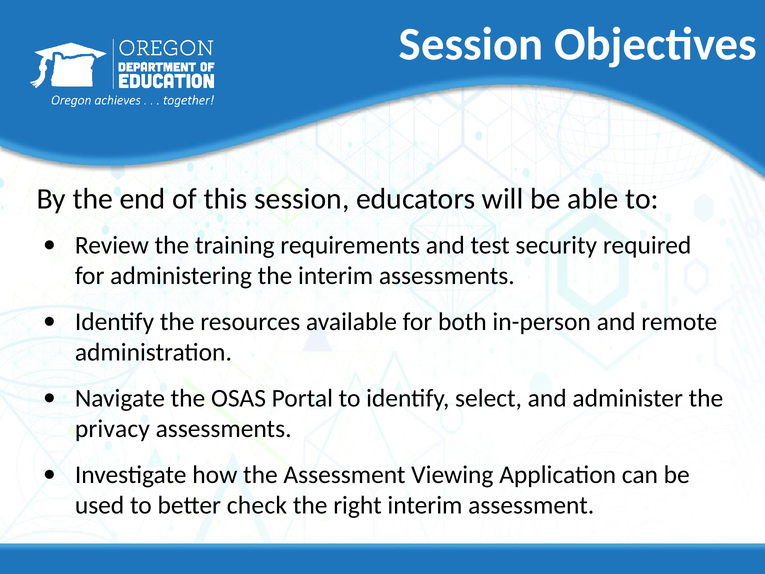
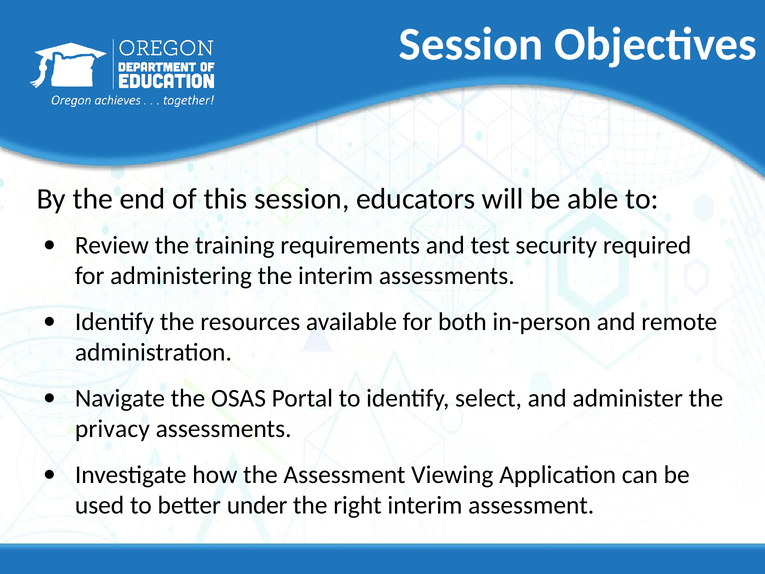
check: check -> under
